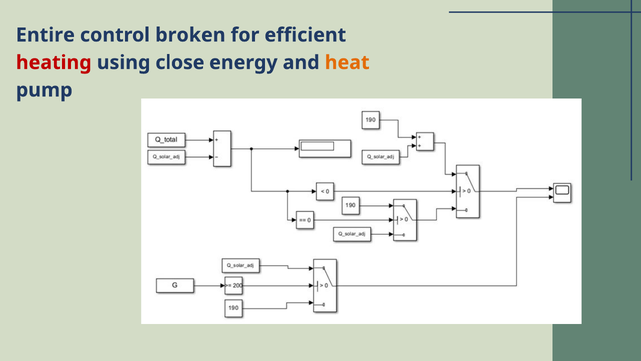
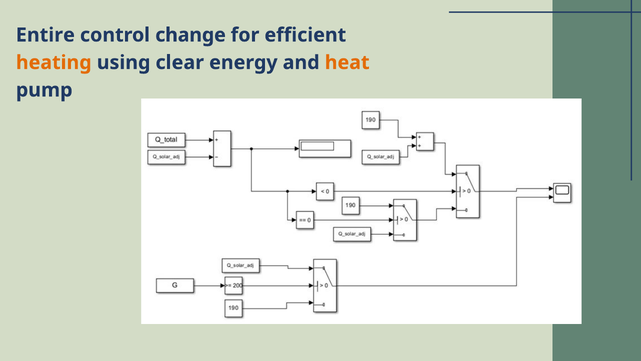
broken: broken -> change
heating colour: red -> orange
close: close -> clear
